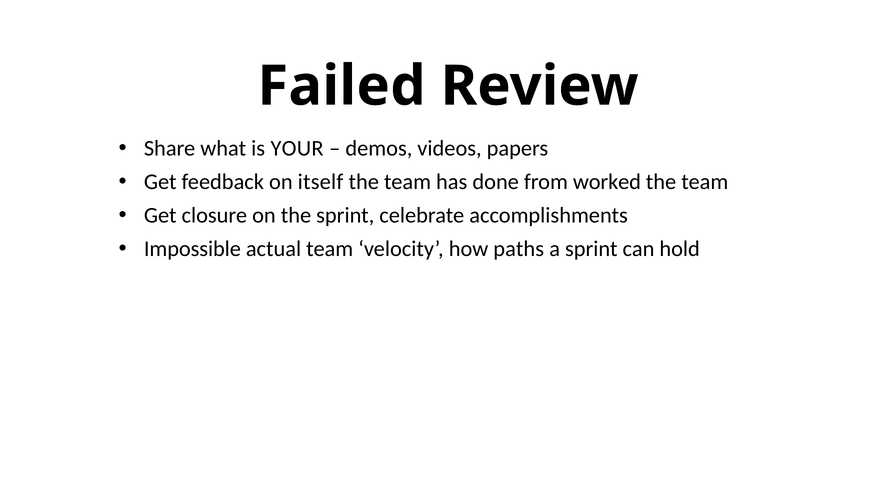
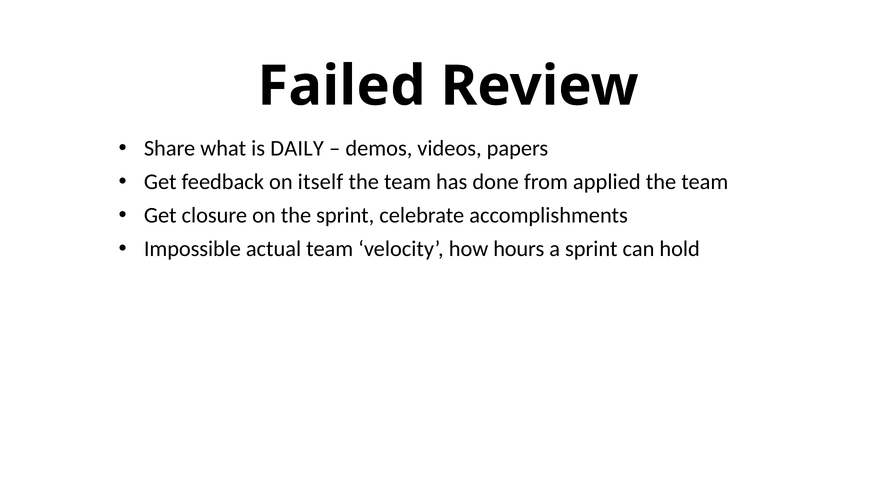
YOUR: YOUR -> DAILY
worked: worked -> applied
paths: paths -> hours
